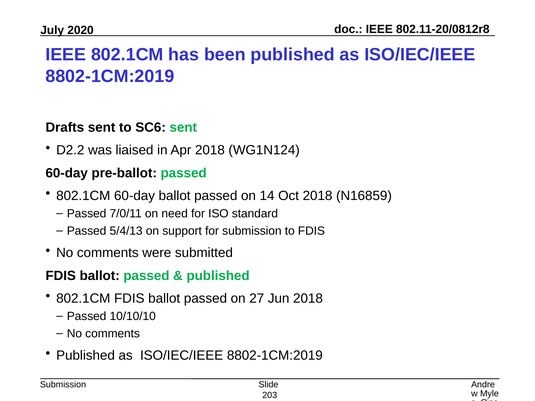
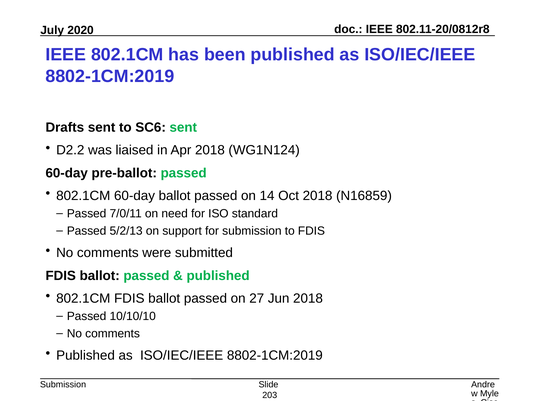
5/4/13: 5/4/13 -> 5/2/13
